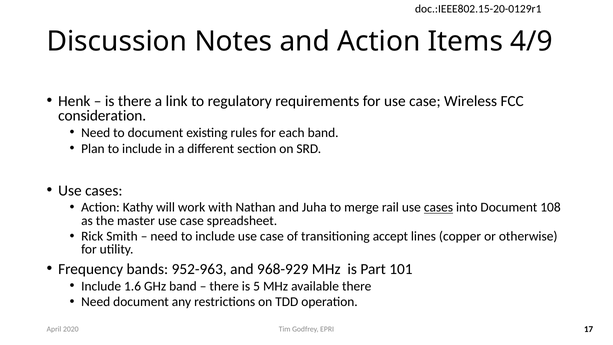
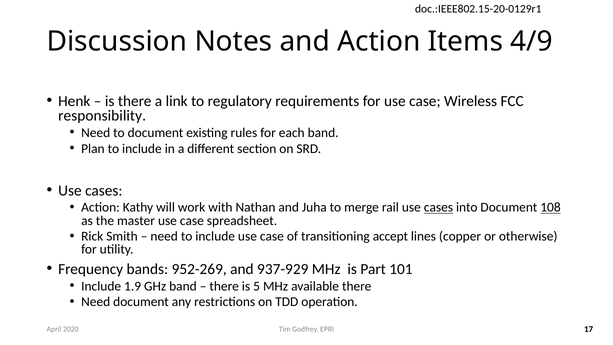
consideration: consideration -> responsibility
108 underline: none -> present
952-963: 952-963 -> 952-269
968-929: 968-929 -> 937-929
1.6: 1.6 -> 1.9
